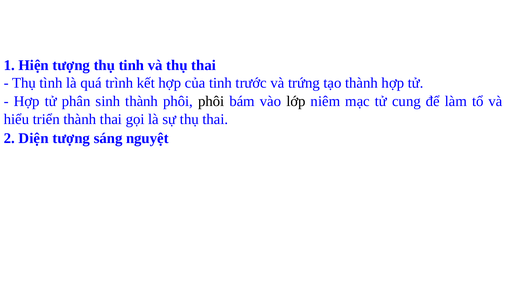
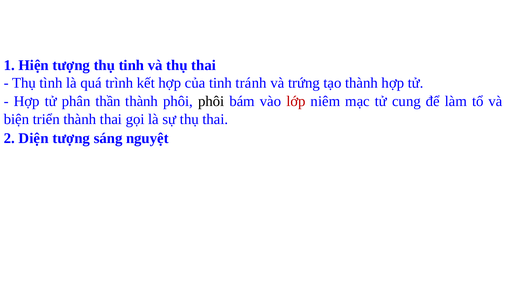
trước: trước -> tránh
sinh: sinh -> thần
lớp colour: black -> red
hiểu: hiểu -> biện
